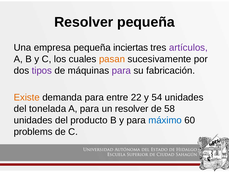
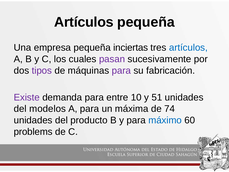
Resolver at (84, 22): Resolver -> Artículos
artículos at (188, 48) colour: purple -> blue
pasan colour: orange -> purple
Existe colour: orange -> purple
22: 22 -> 10
54: 54 -> 51
tonelada: tonelada -> modelos
un resolver: resolver -> máxima
58: 58 -> 74
